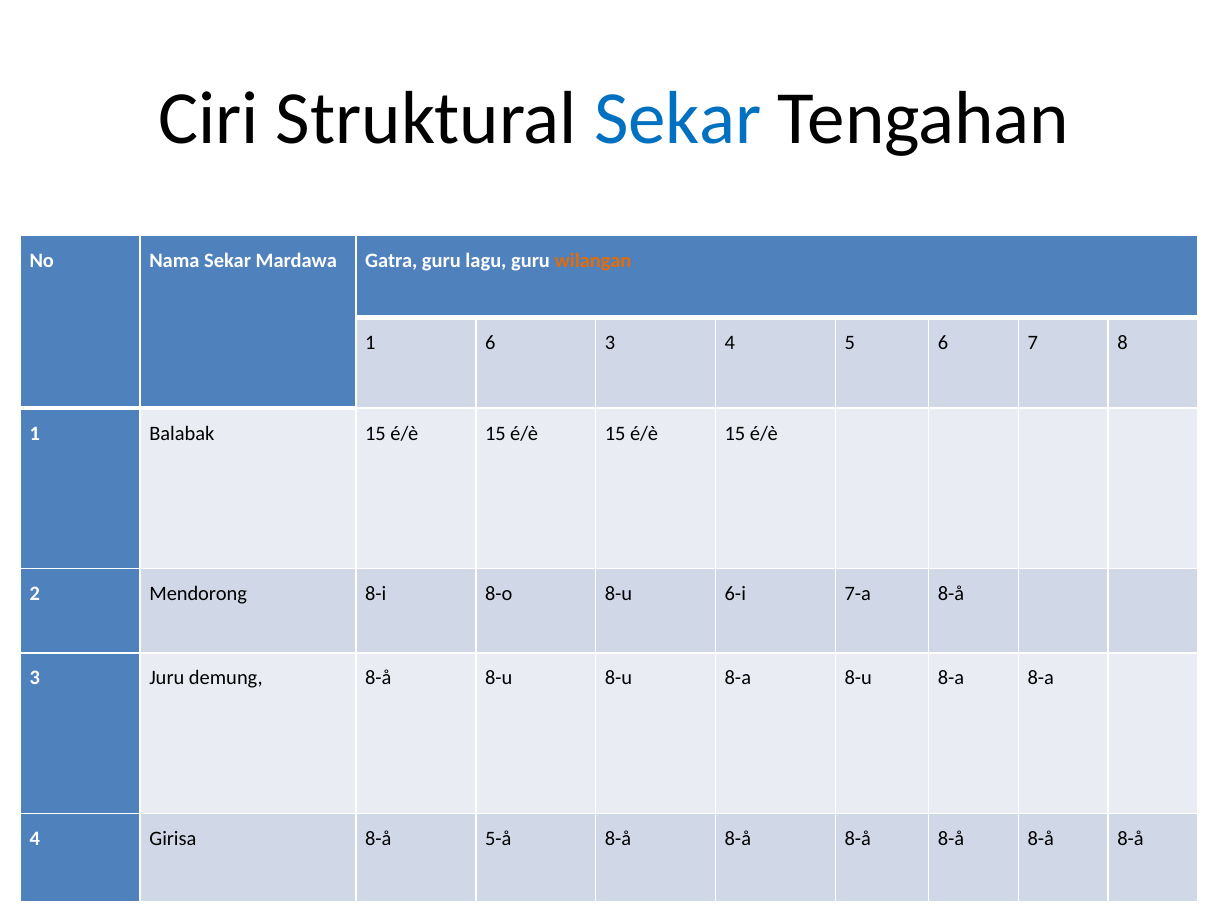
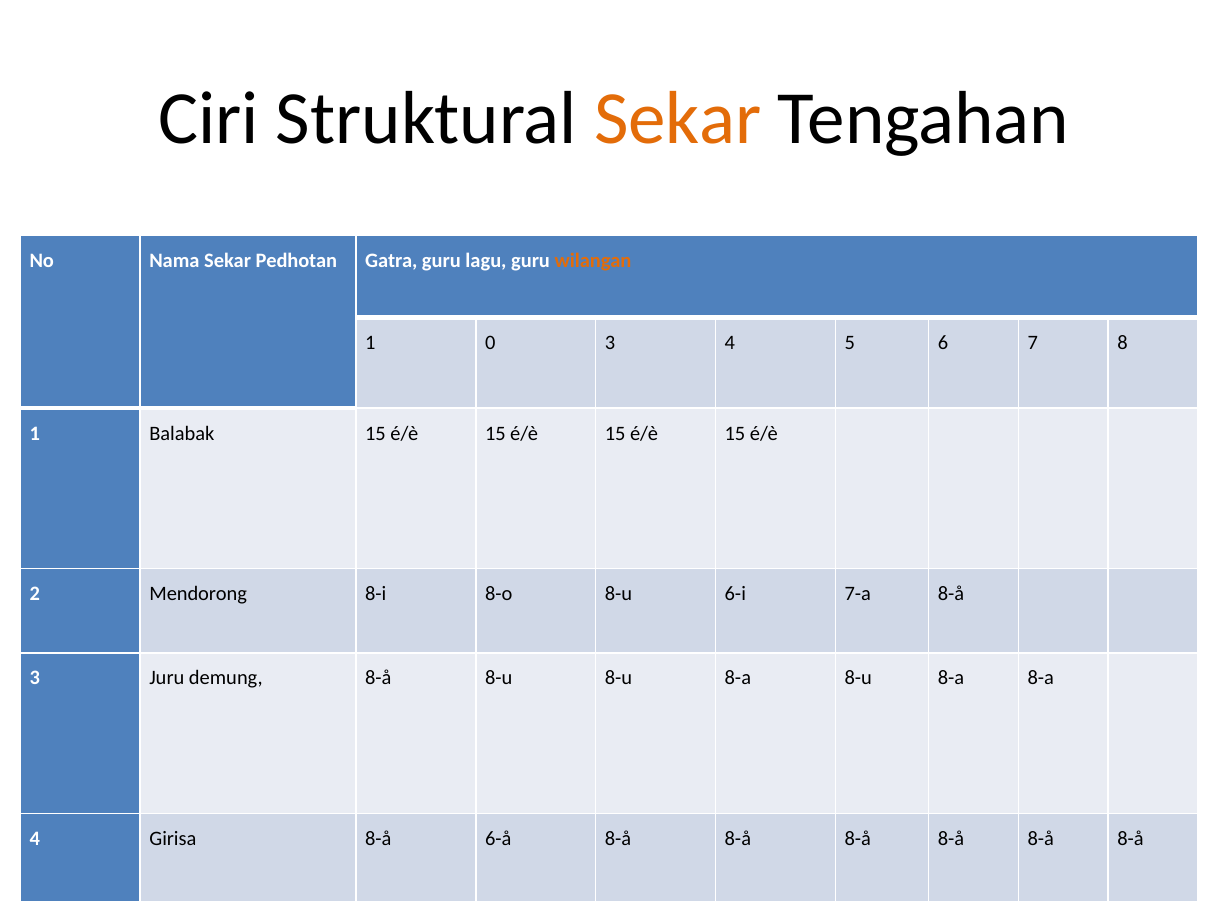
Sekar at (678, 119) colour: blue -> orange
Mardawa: Mardawa -> Pedhotan
1 6: 6 -> 0
5-å: 5-å -> 6-å
